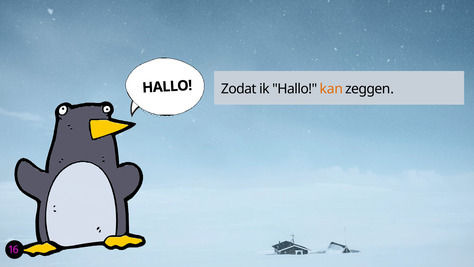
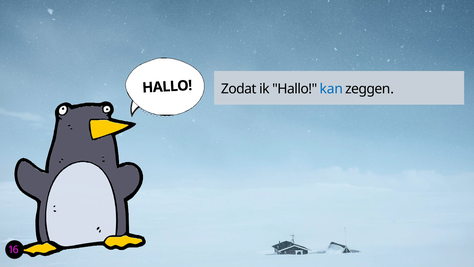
kan colour: orange -> blue
